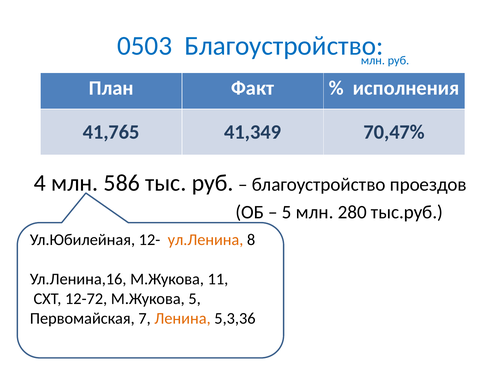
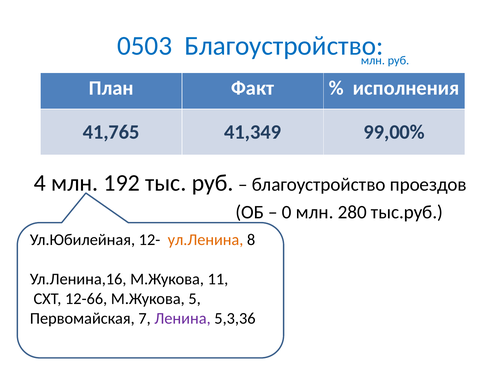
70,47%: 70,47% -> 99,00%
586: 586 -> 192
5 at (287, 212): 5 -> 0
12-72: 12-72 -> 12-66
Ленина colour: orange -> purple
